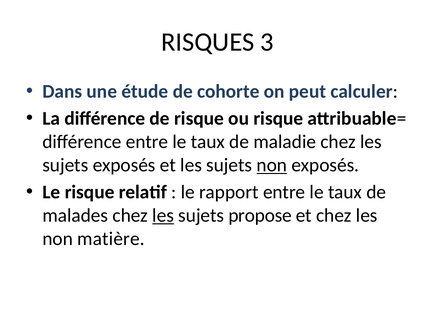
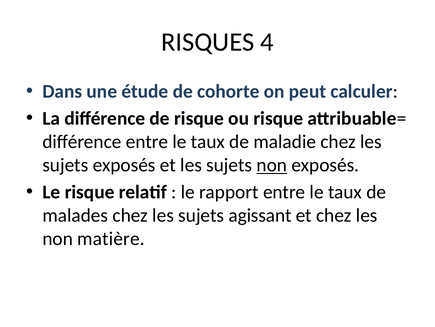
3: 3 -> 4
les at (163, 215) underline: present -> none
propose: propose -> agissant
